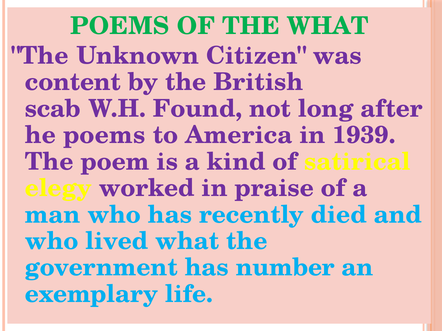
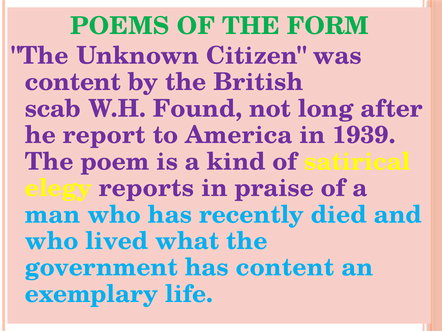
THE WHAT: WHAT -> FORM
he poems: poems -> report
worked: worked -> reports
has number: number -> content
